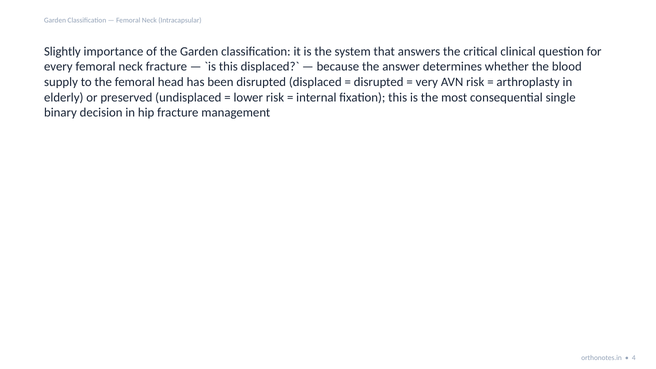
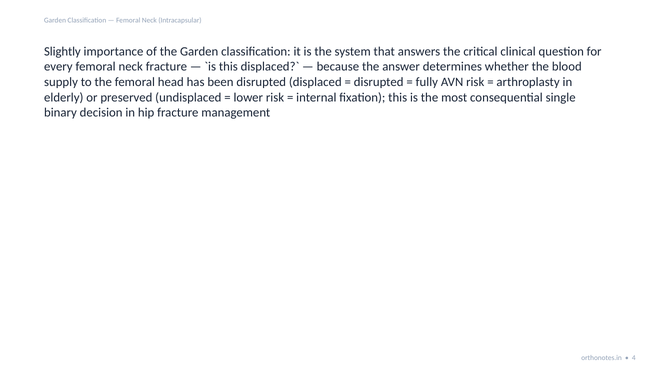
very: very -> fully
